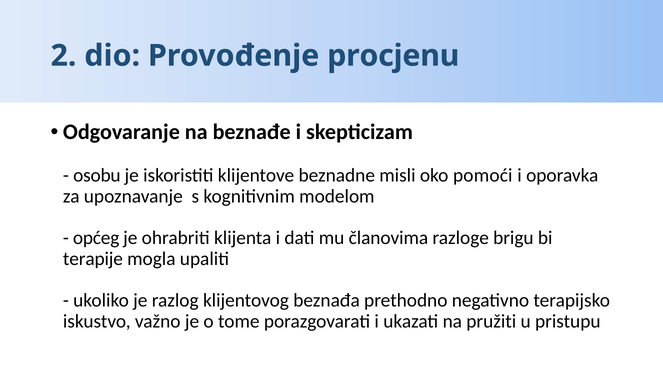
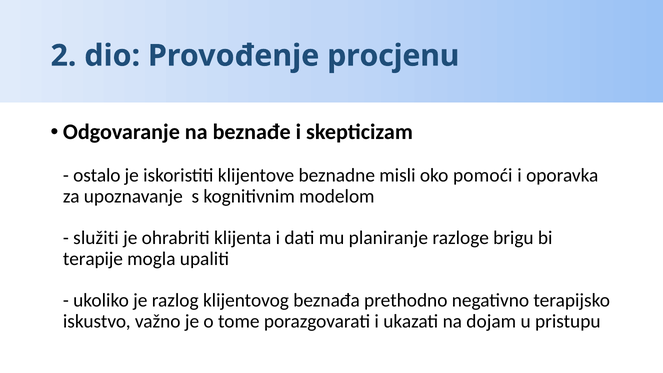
osobu: osobu -> ostalo
općeg: općeg -> služiti
članovima: članovima -> planiranje
pružiti: pružiti -> dojam
